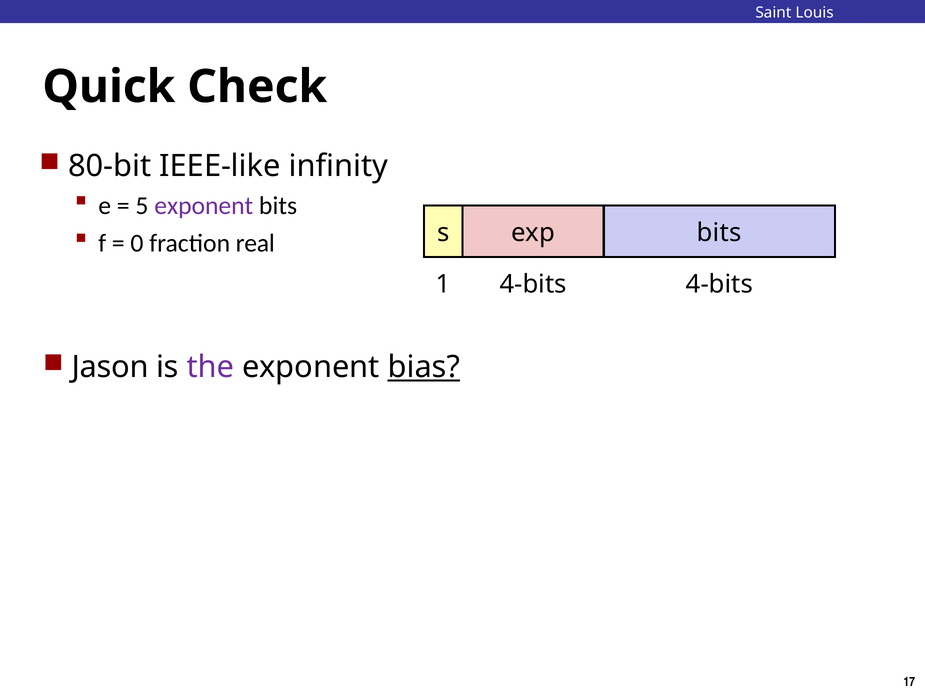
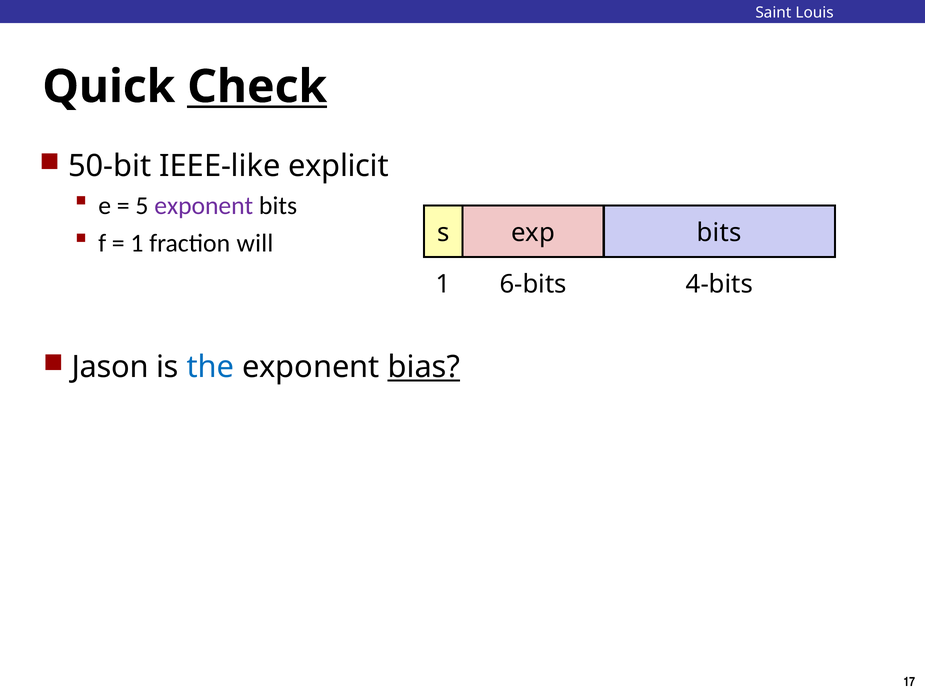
Check underline: none -> present
80-bit: 80-bit -> 50-bit
infinity: infinity -> explicit
0 at (137, 243): 0 -> 1
real: real -> will
1 4-bits: 4-bits -> 6-bits
the colour: purple -> blue
